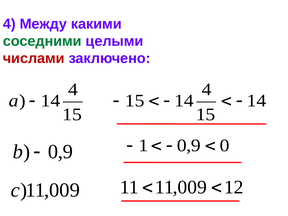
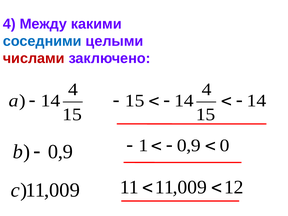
соседними colour: green -> blue
